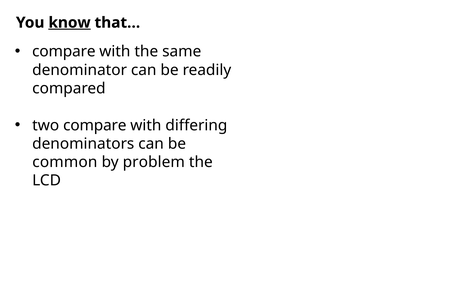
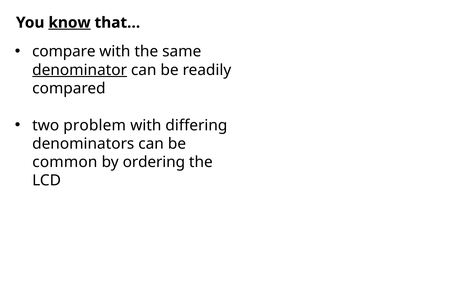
denominator underline: none -> present
two compare: compare -> problem
problem: problem -> ordering
